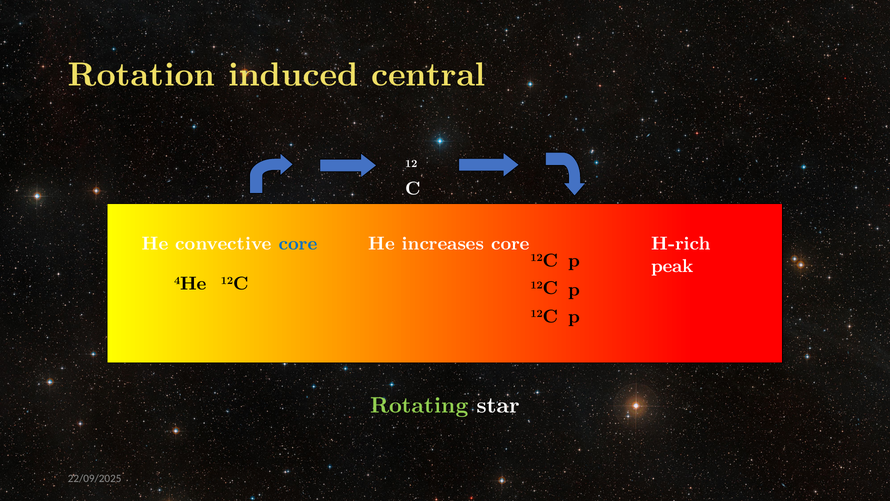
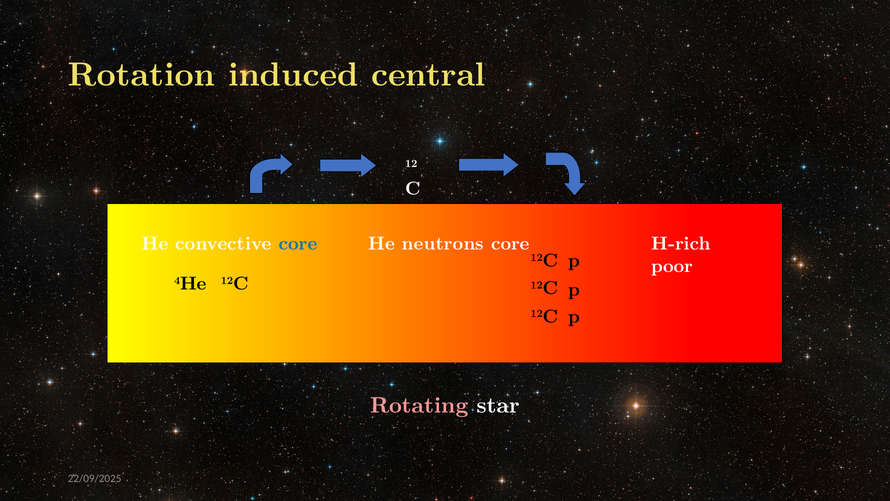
increases: increases -> neutrons
peak: peak -> poor
Rotating colour: light green -> pink
